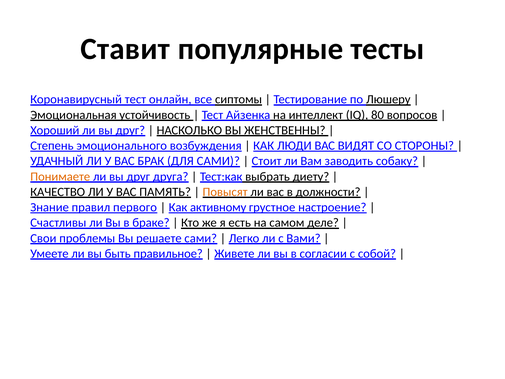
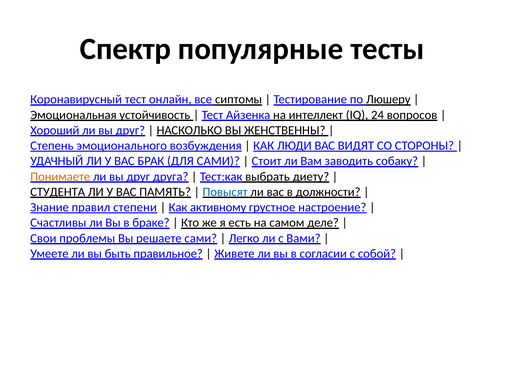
Ставит: Ставит -> Спектр
80: 80 -> 24
КАЧЕСТВО: КАЧЕСТВО -> СТУДЕНТА
Повысят colour: orange -> blue
первого: первого -> степени
